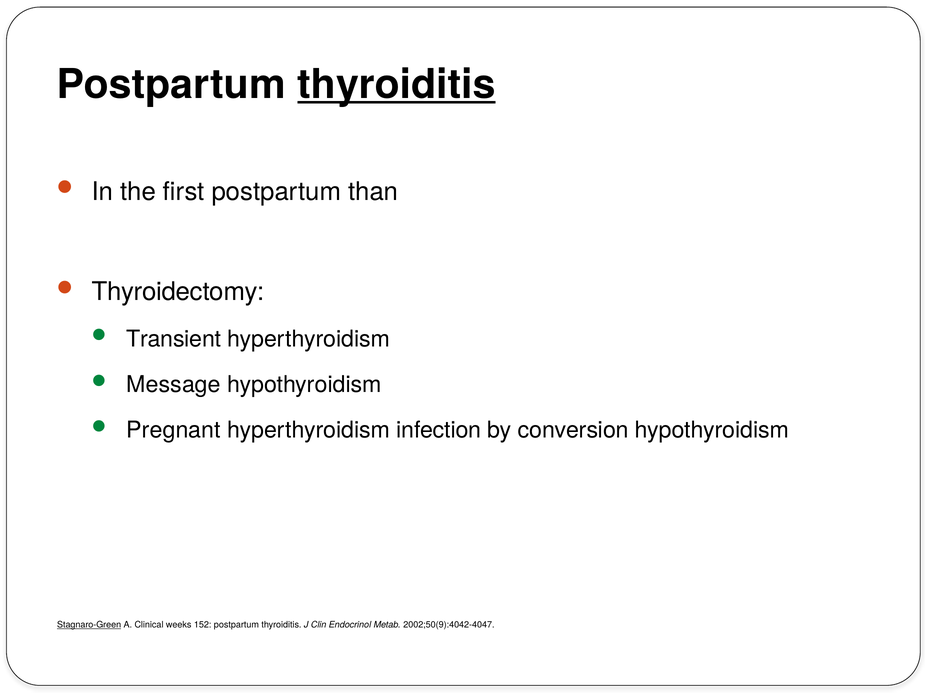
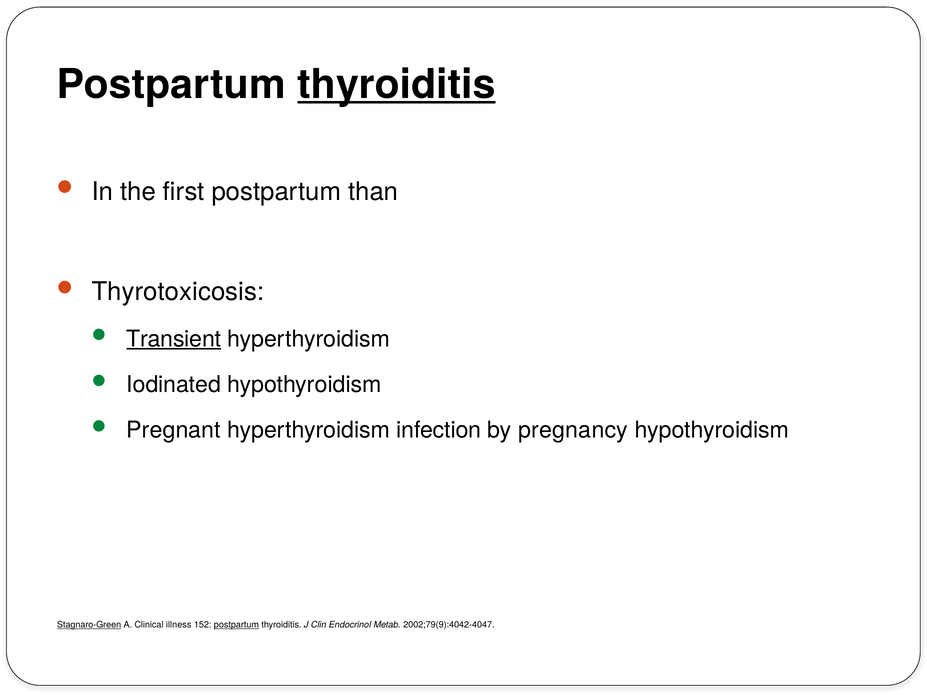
Thyroidectomy: Thyroidectomy -> Thyrotoxicosis
Transient underline: none -> present
Message: Message -> Iodinated
conversion: conversion -> pregnancy
weeks: weeks -> illness
postpartum at (236, 625) underline: none -> present
2002;50(9):4042-4047: 2002;50(9):4042-4047 -> 2002;79(9):4042-4047
